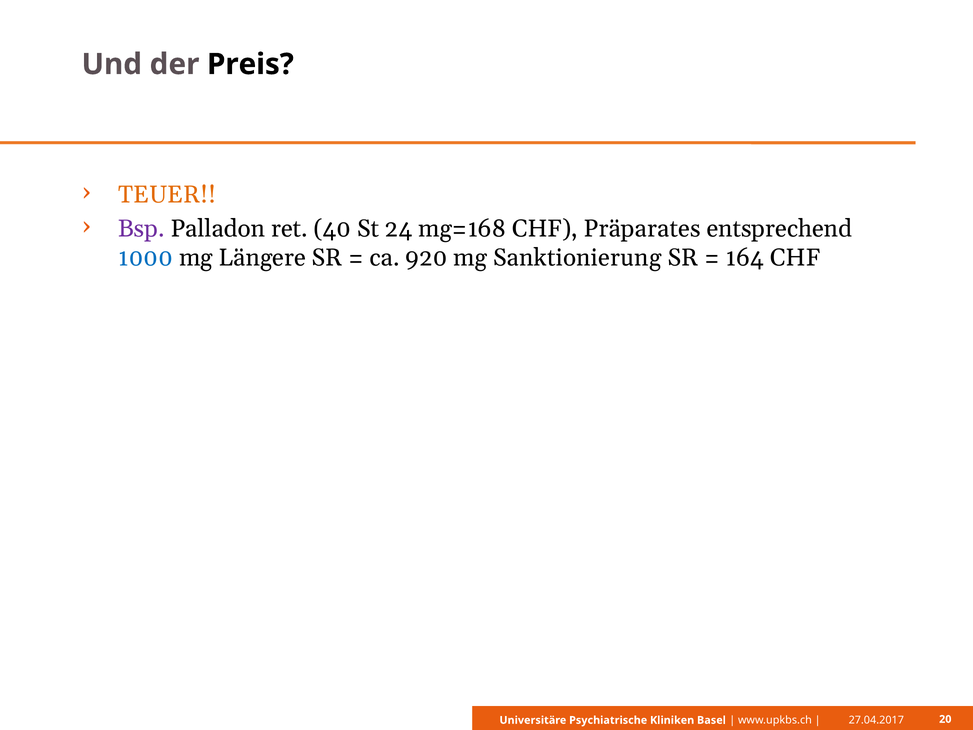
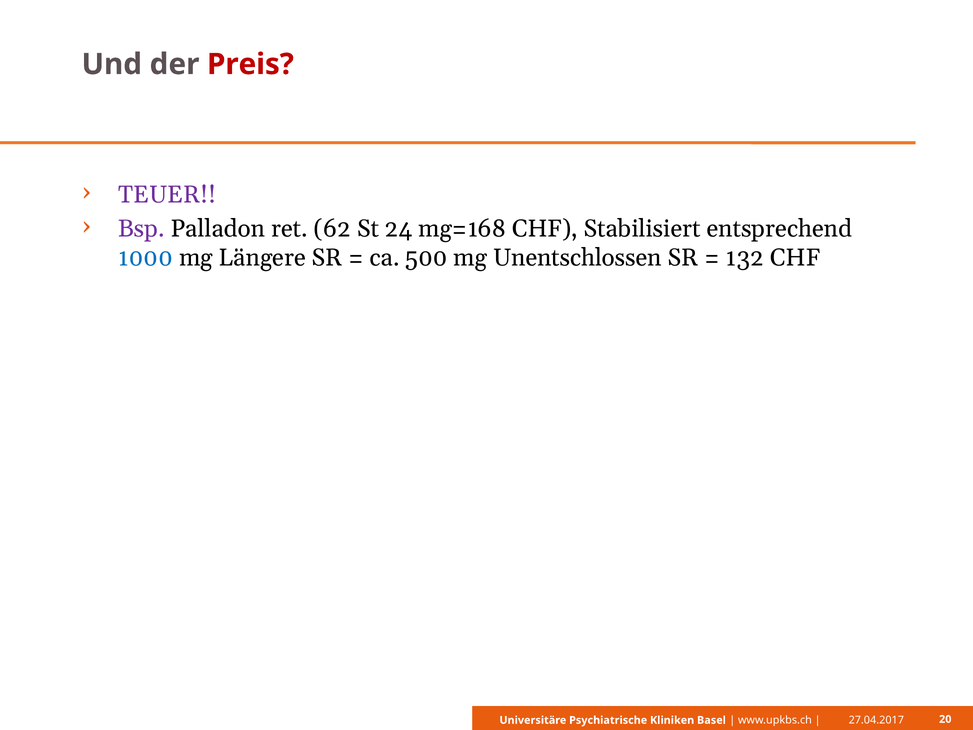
Preis colour: black -> red
TEUER colour: orange -> purple
40: 40 -> 62
Präparates: Präparates -> Stabilisiert
920: 920 -> 500
Sanktionierung: Sanktionierung -> Unentschlossen
164: 164 -> 132
